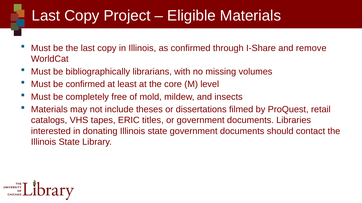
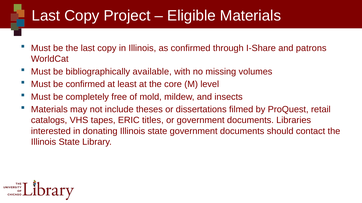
remove: remove -> patrons
librarians: librarians -> available
